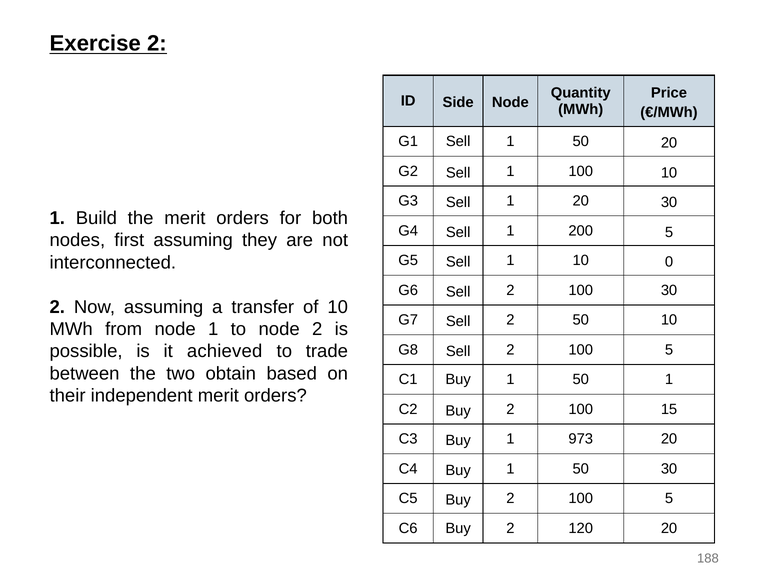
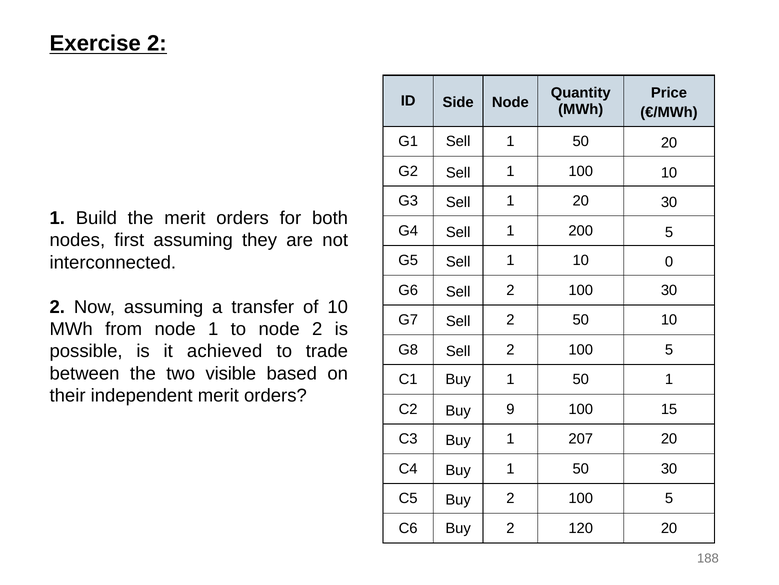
obtain: obtain -> visible
C2 Buy 2: 2 -> 9
973: 973 -> 207
